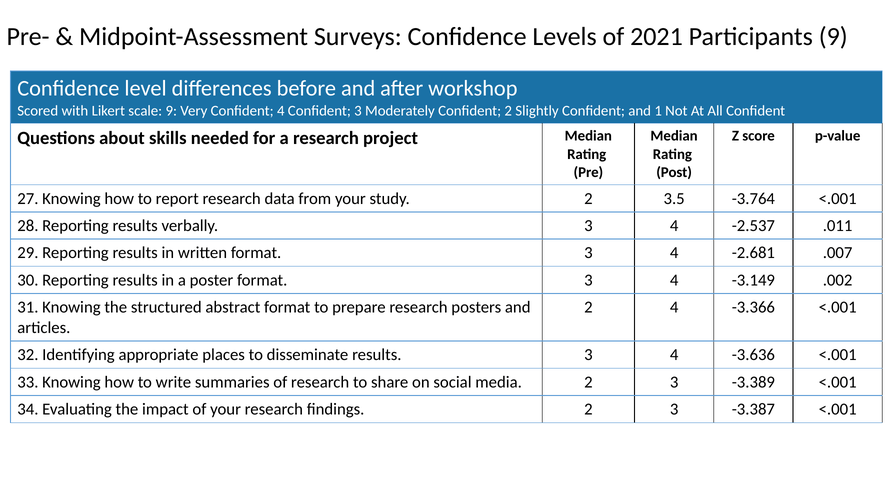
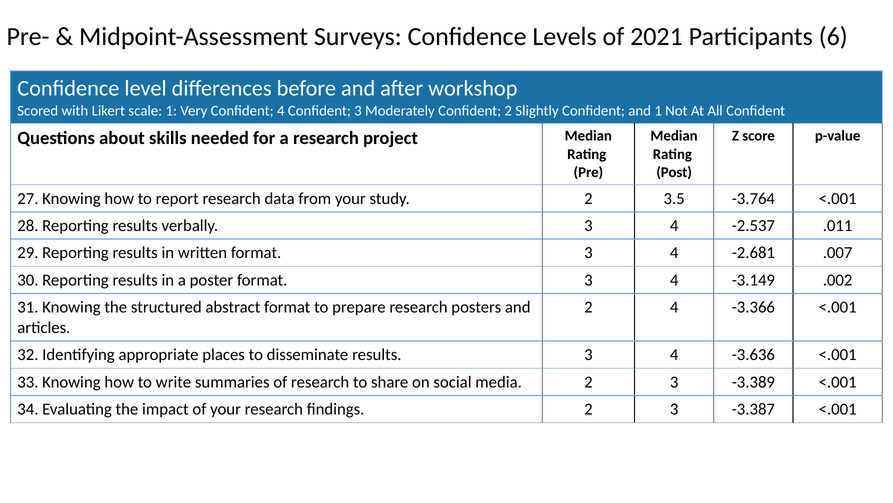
Participants 9: 9 -> 6
scale 9: 9 -> 1
